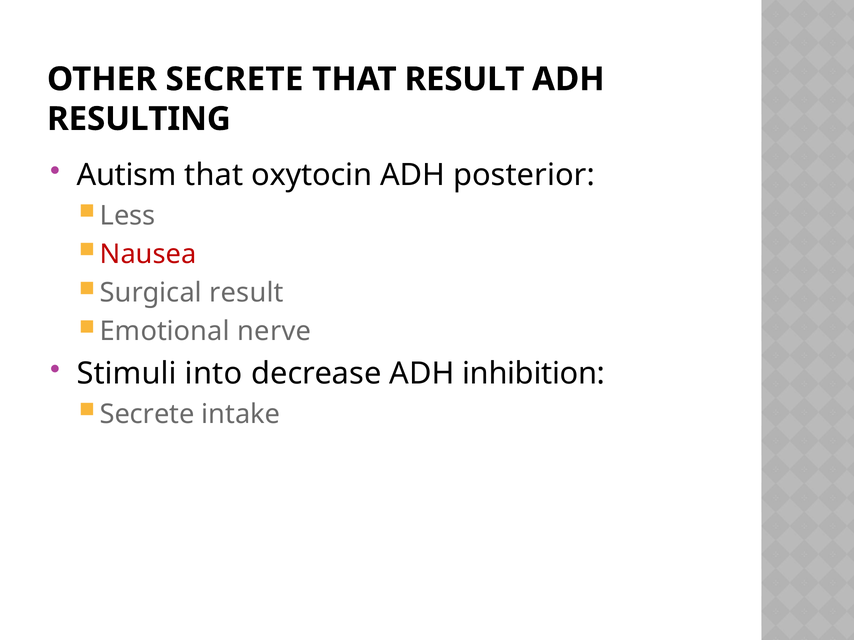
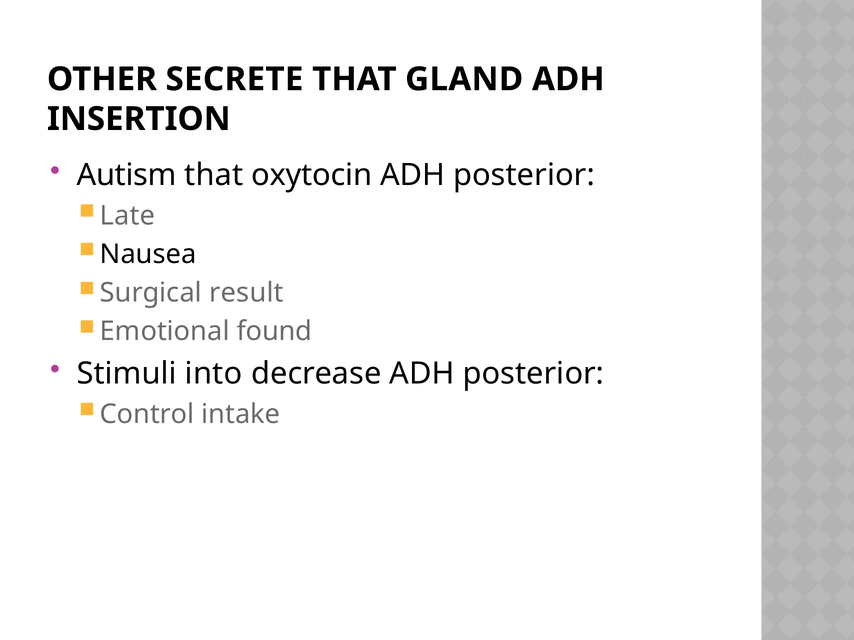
THAT RESULT: RESULT -> GLAND
RESULTING: RESULTING -> INSERTION
Less: Less -> Late
Nausea colour: red -> black
nerve: nerve -> found
decrease ADH inhibition: inhibition -> posterior
Secrete at (147, 414): Secrete -> Control
